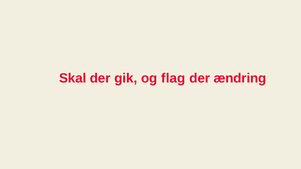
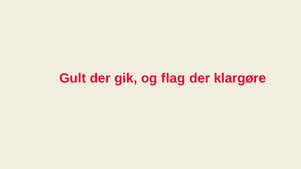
Skal: Skal -> Gult
ændring: ændring -> klargøre
